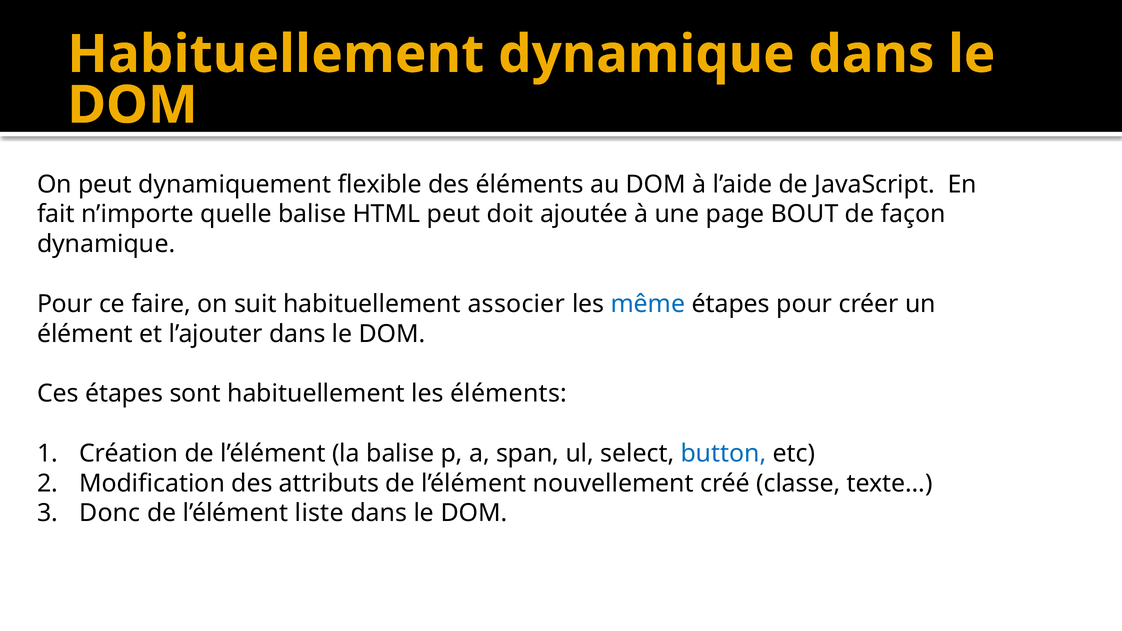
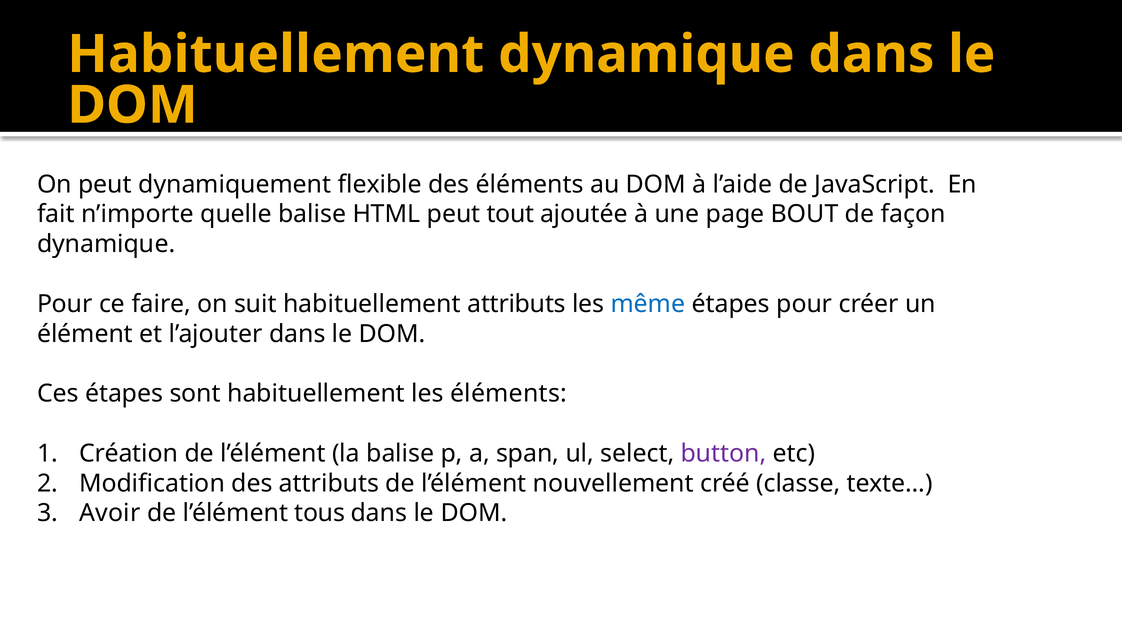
doit: doit -> tout
habituellement associer: associer -> attributs
button colour: blue -> purple
Donc: Donc -> Avoir
liste: liste -> tous
